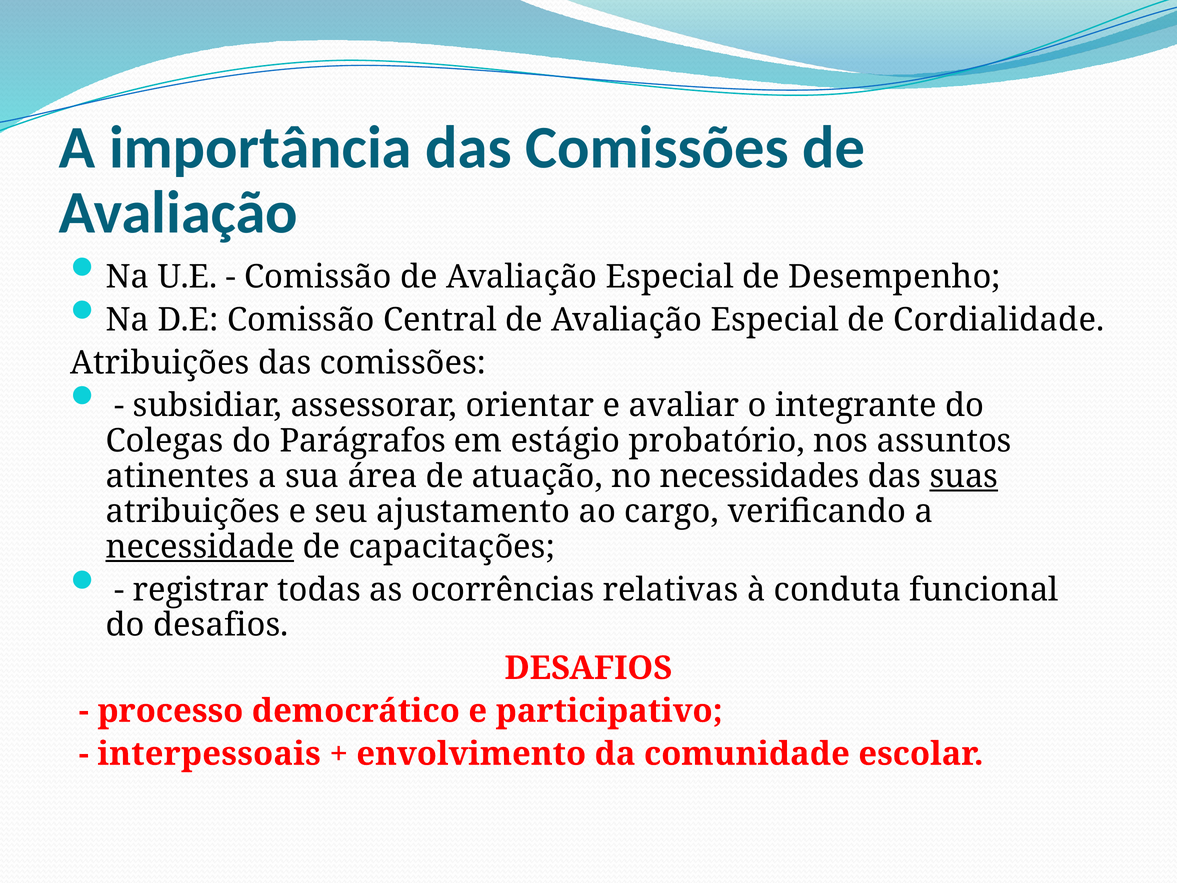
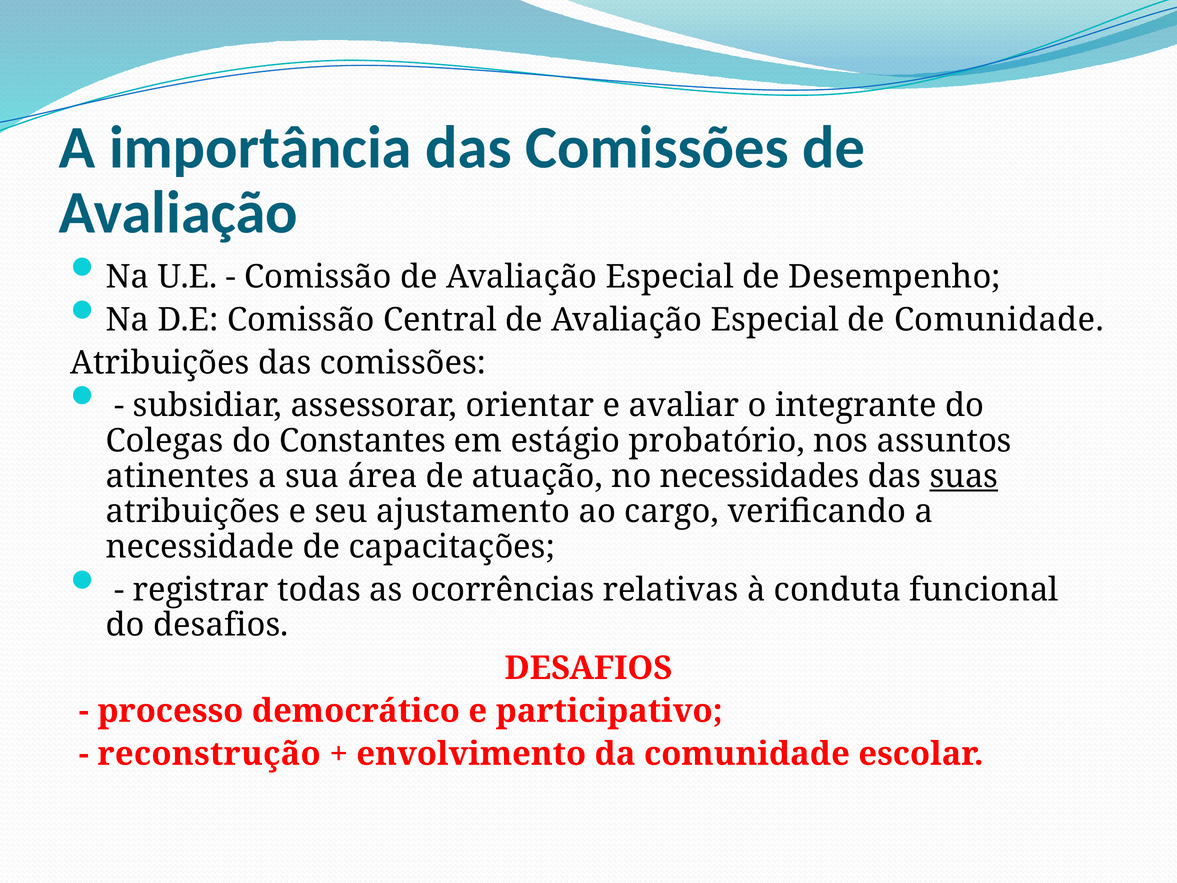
de Cordialidade: Cordialidade -> Comunidade
Parágrafos: Parágrafos -> Constantes
necessidade underline: present -> none
interpessoais: interpessoais -> reconstrução
